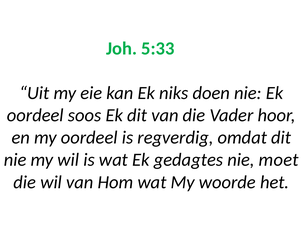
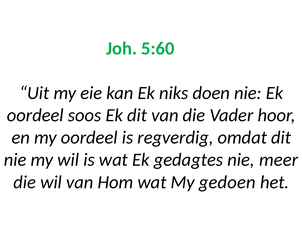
5:33: 5:33 -> 5:60
moet: moet -> meer
woorde: woorde -> gedoen
